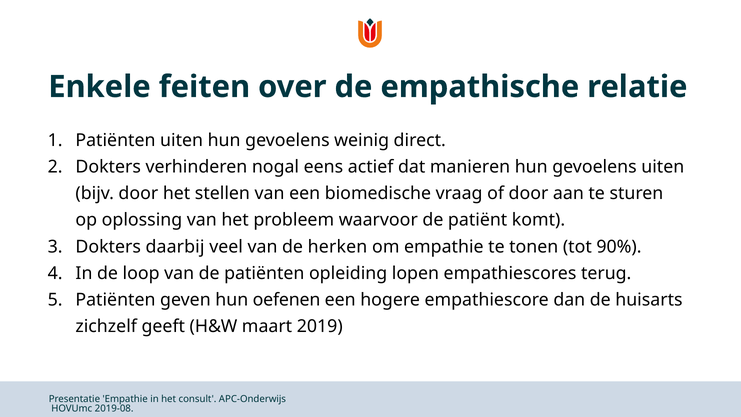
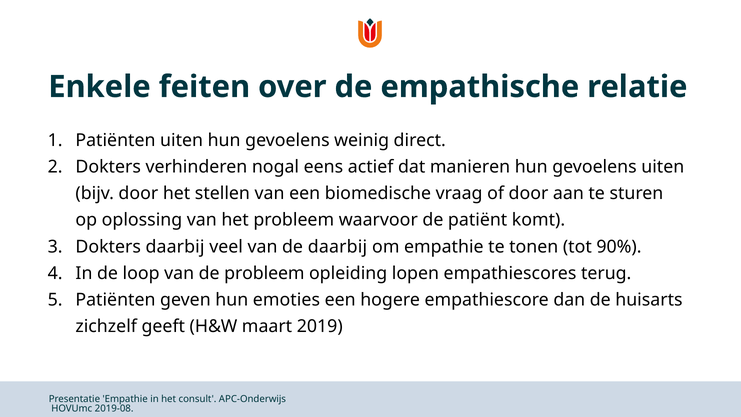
de herken: herken -> daarbij
de patiënten: patiënten -> probleem
oefenen: oefenen -> emoties
